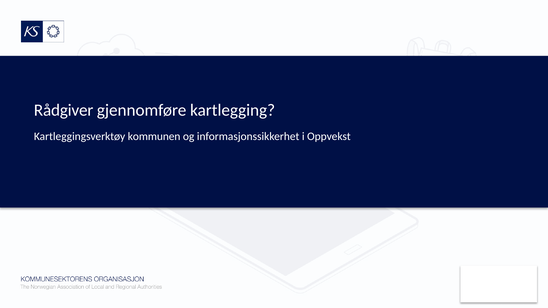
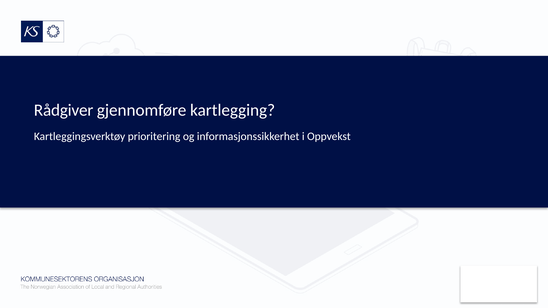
kommunen: kommunen -> prioritering
